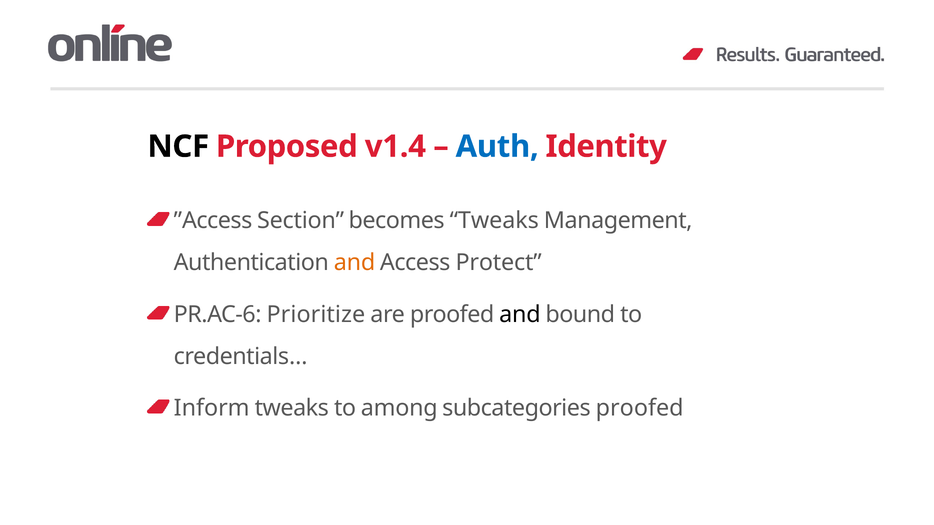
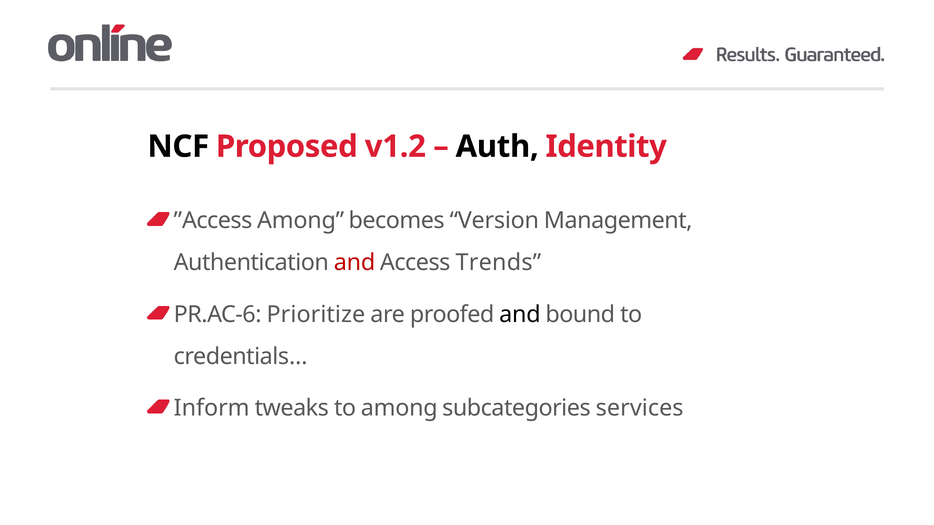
v1.4: v1.4 -> v1.2
Auth colour: blue -> black
”Access Section: Section -> Among
becomes Tweaks: Tweaks -> Version
and at (355, 263) colour: orange -> red
Protect: Protect -> Trends
subcategories proofed: proofed -> services
